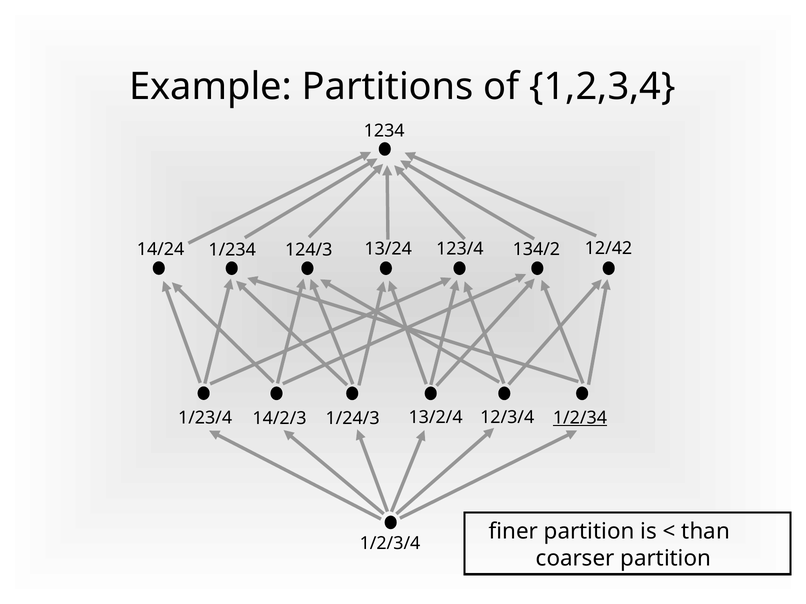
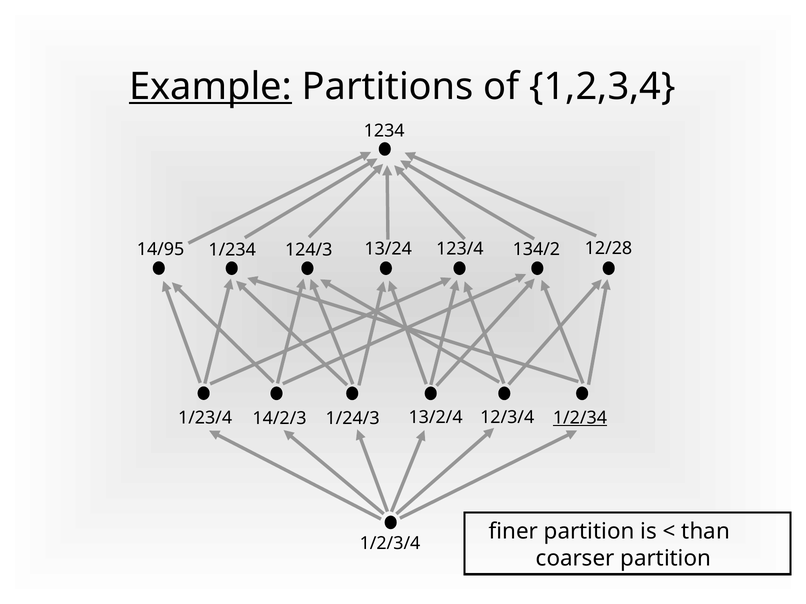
Example underline: none -> present
14/24: 14/24 -> 14/95
12/42: 12/42 -> 12/28
